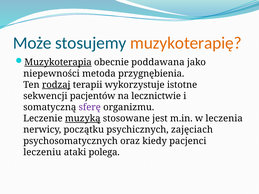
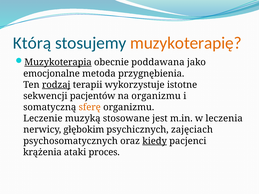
Może: Może -> Którą
niepewności: niepewności -> emocjonalne
na lecznictwie: lecznictwie -> organizmu
sferę colour: purple -> orange
muzyką underline: present -> none
początku: początku -> głębokim
kiedy underline: none -> present
leczeniu: leczeniu -> krążenia
polega: polega -> proces
